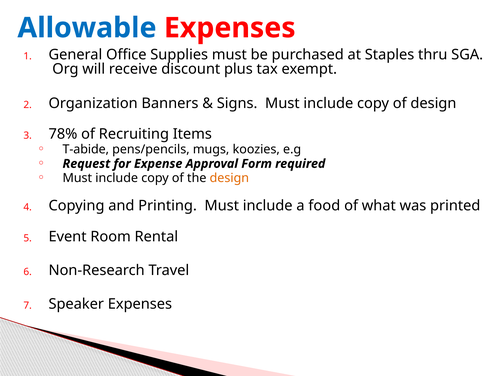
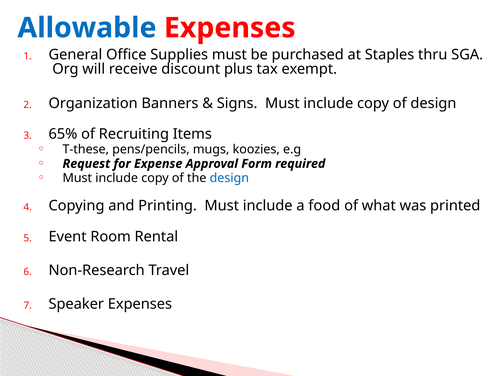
78%: 78% -> 65%
T-abide: T-abide -> T-these
design at (229, 178) colour: orange -> blue
